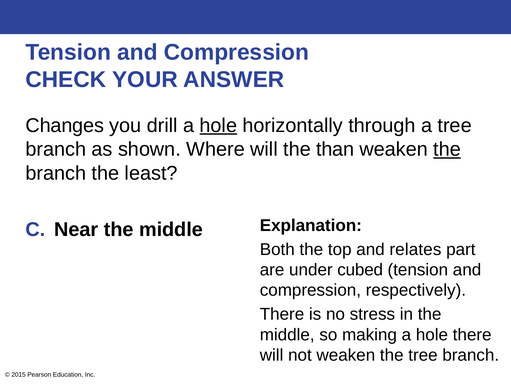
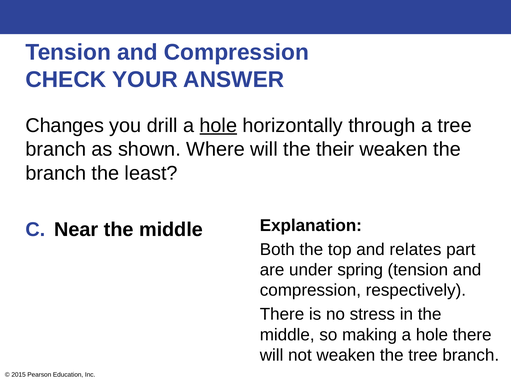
than: than -> their
the at (447, 149) underline: present -> none
cubed: cubed -> spring
